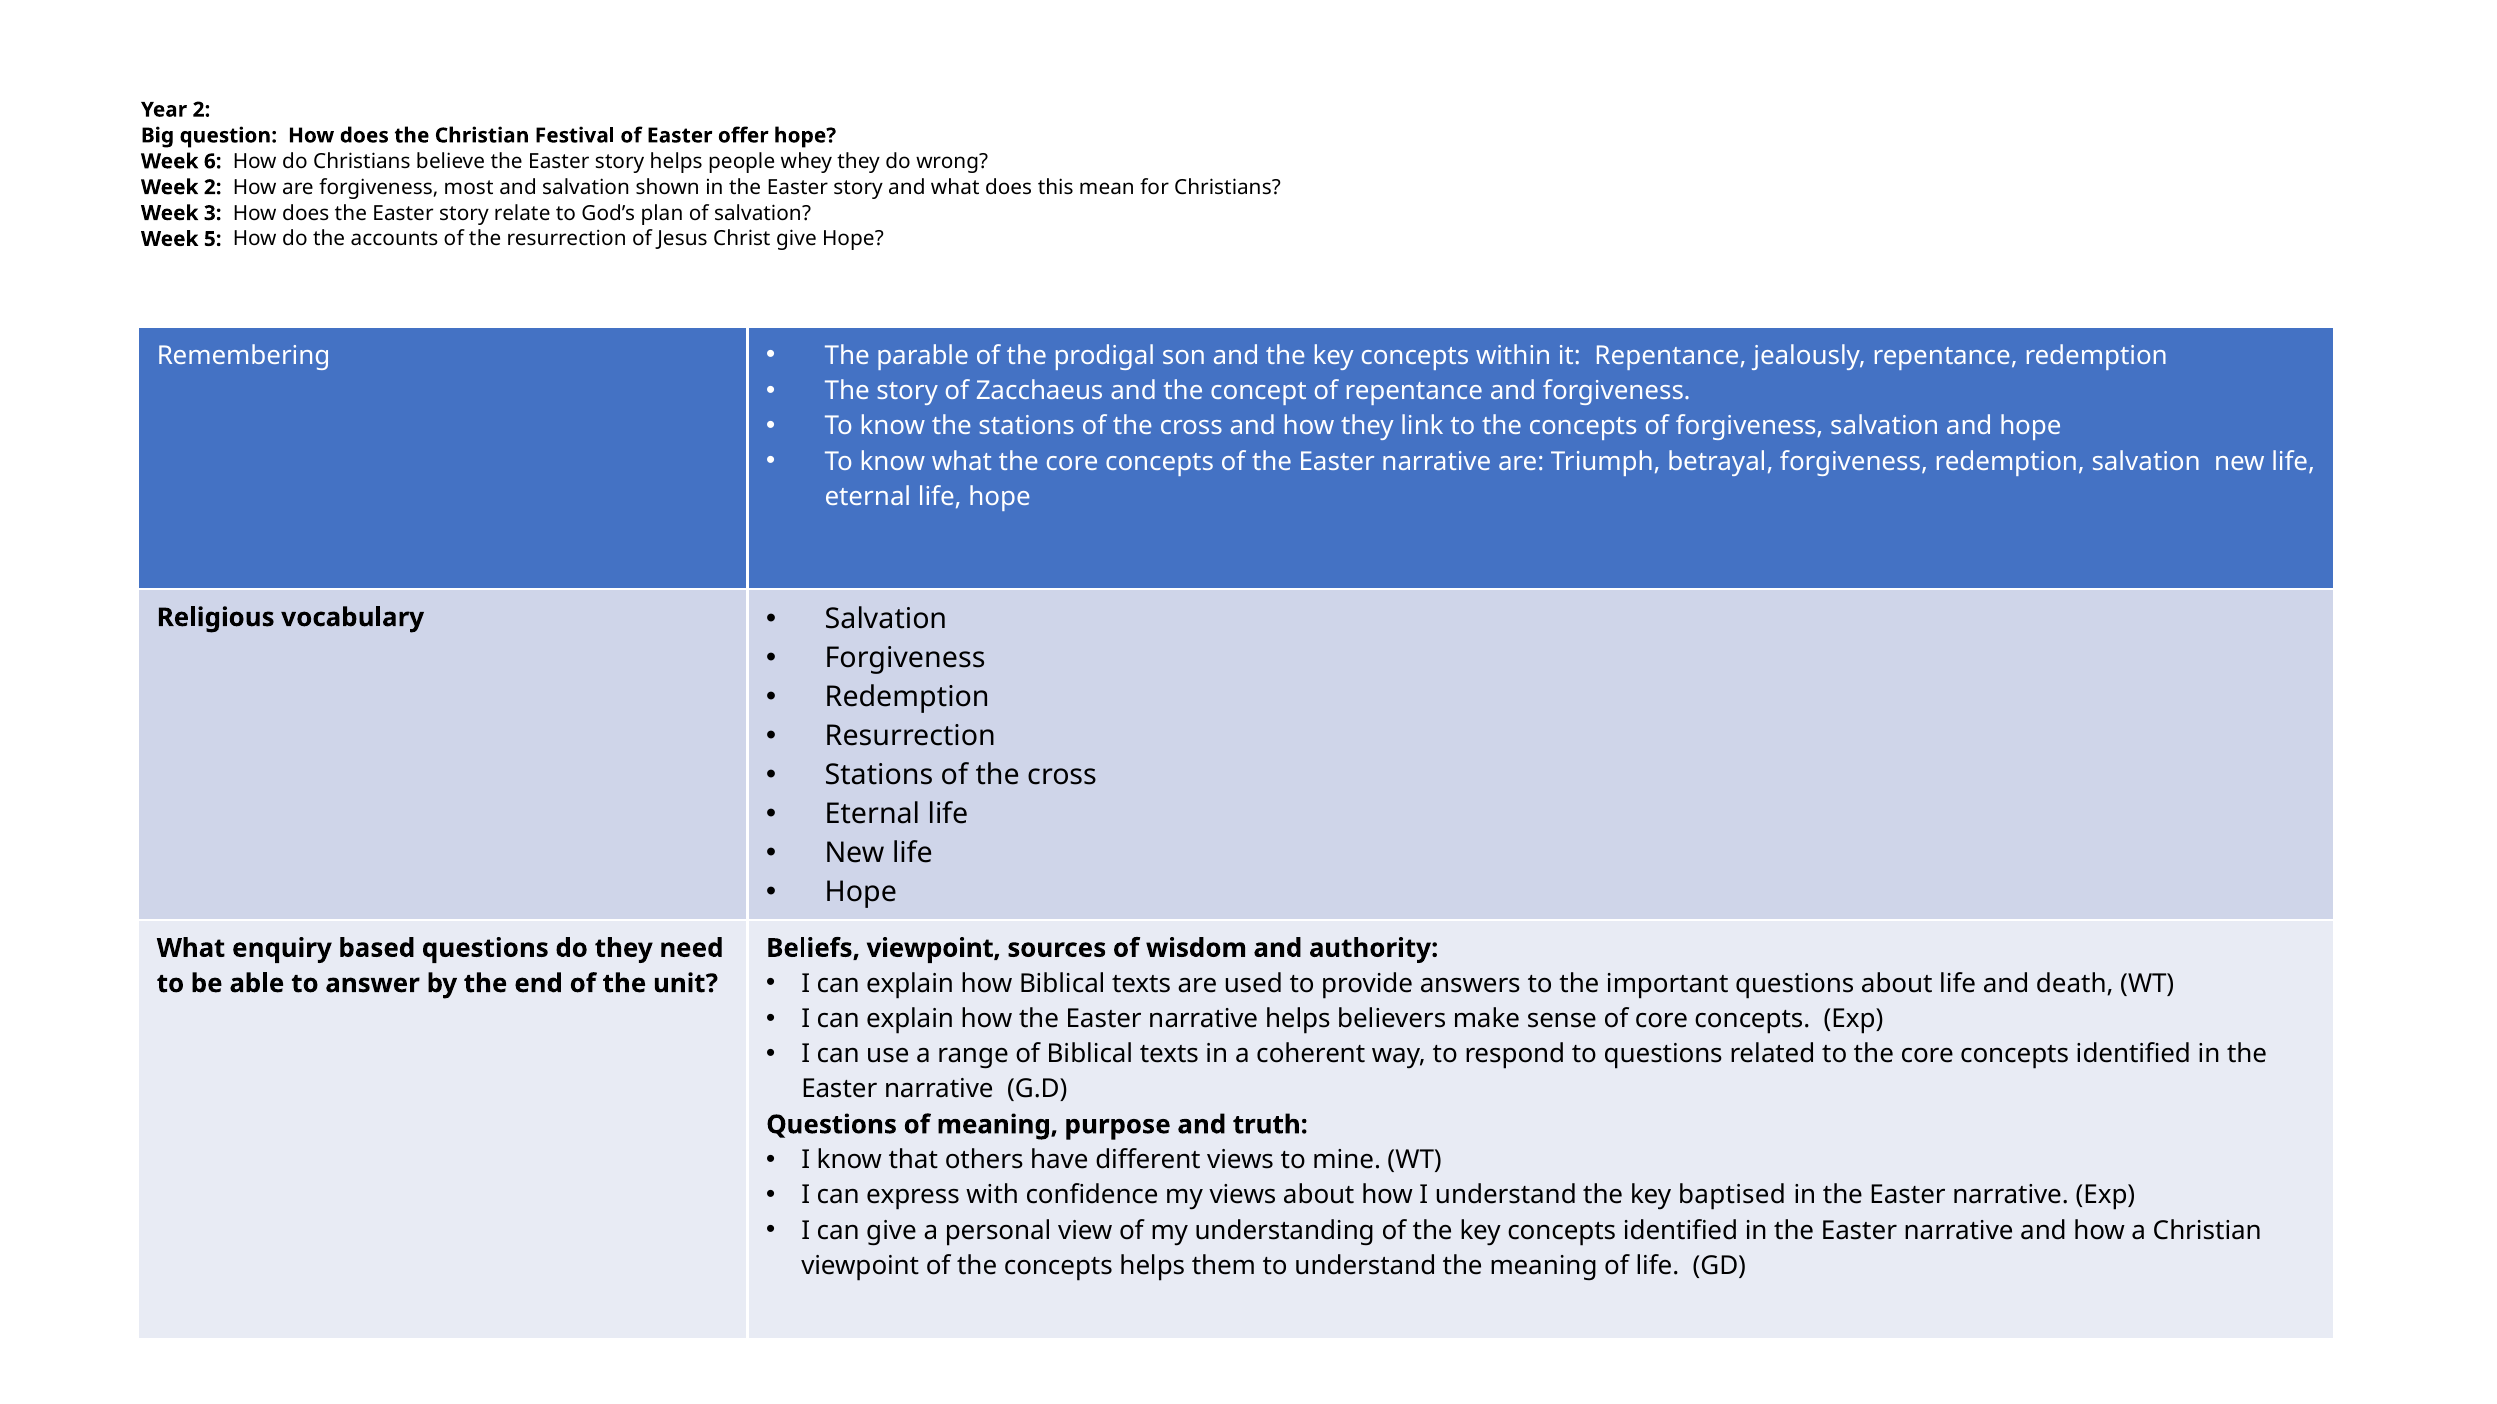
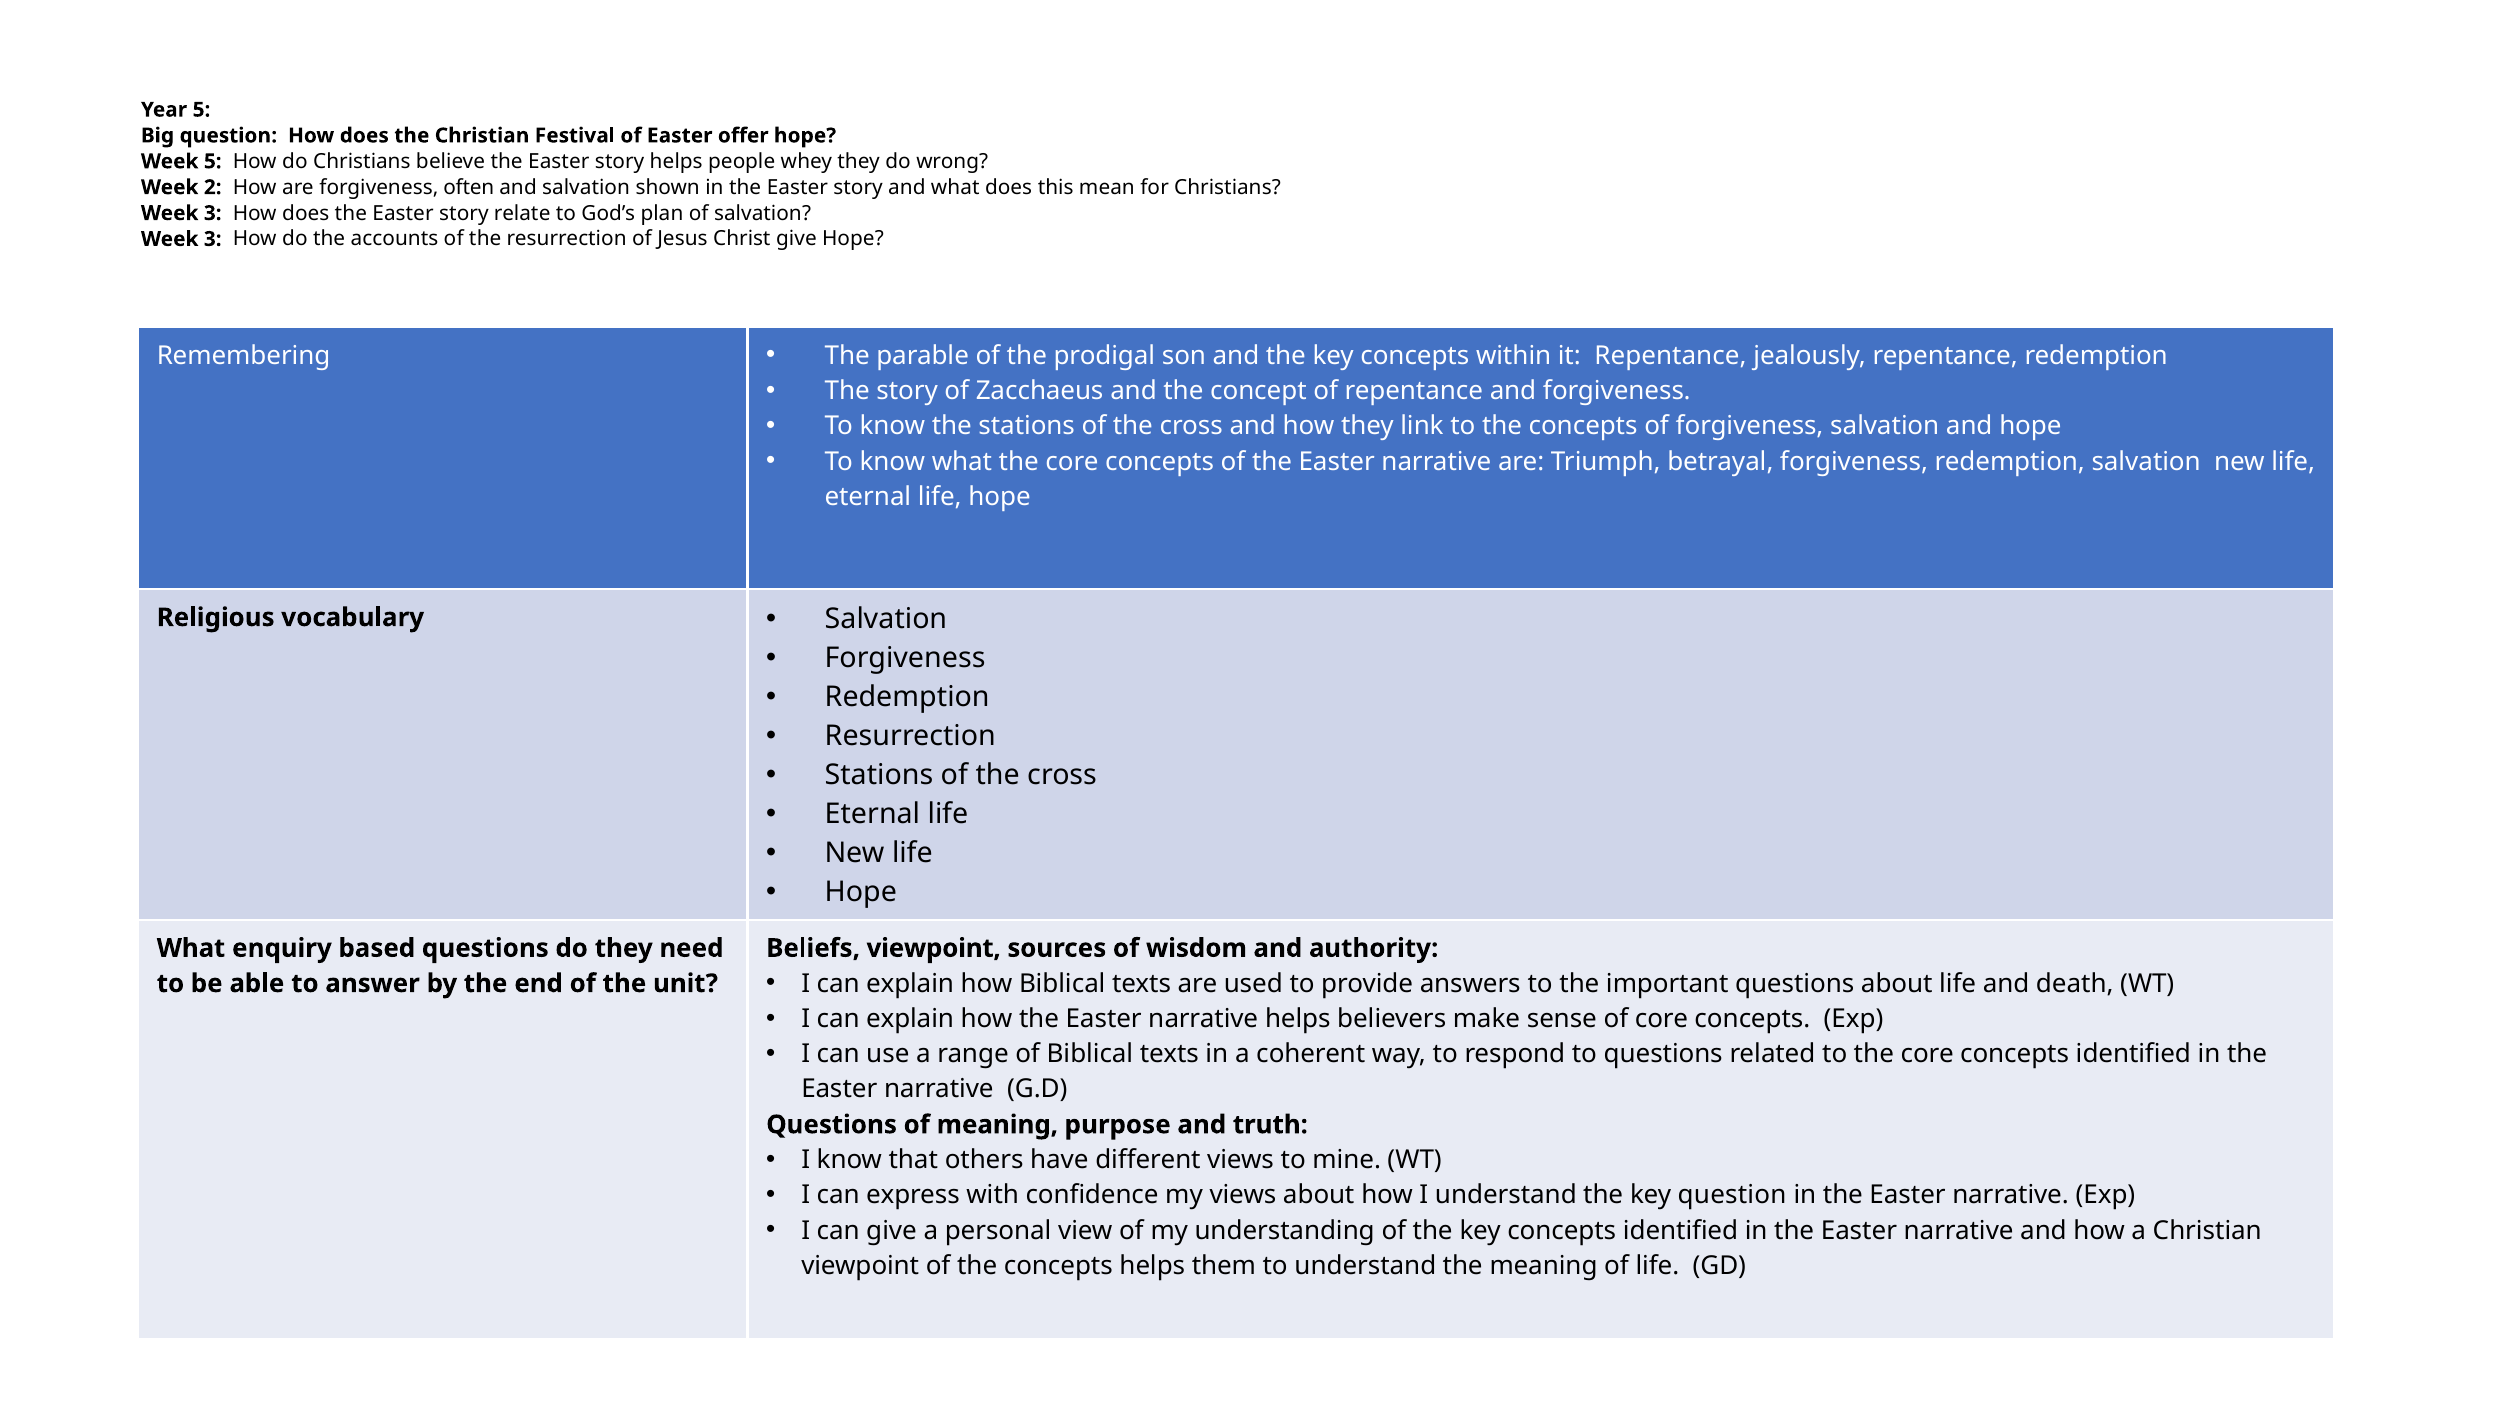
Year 2: 2 -> 5
Week 6: 6 -> 5
most: most -> often
5 at (213, 239): 5 -> 3
key baptised: baptised -> question
